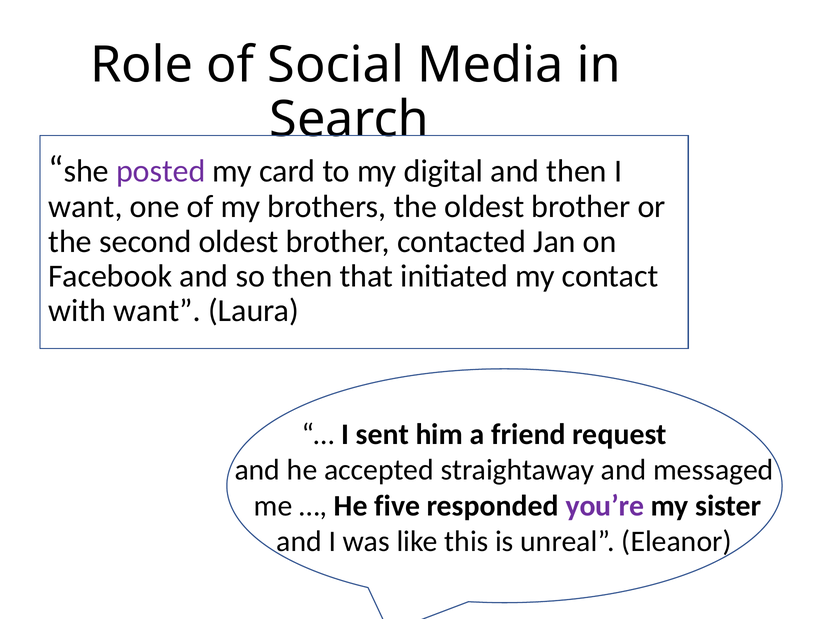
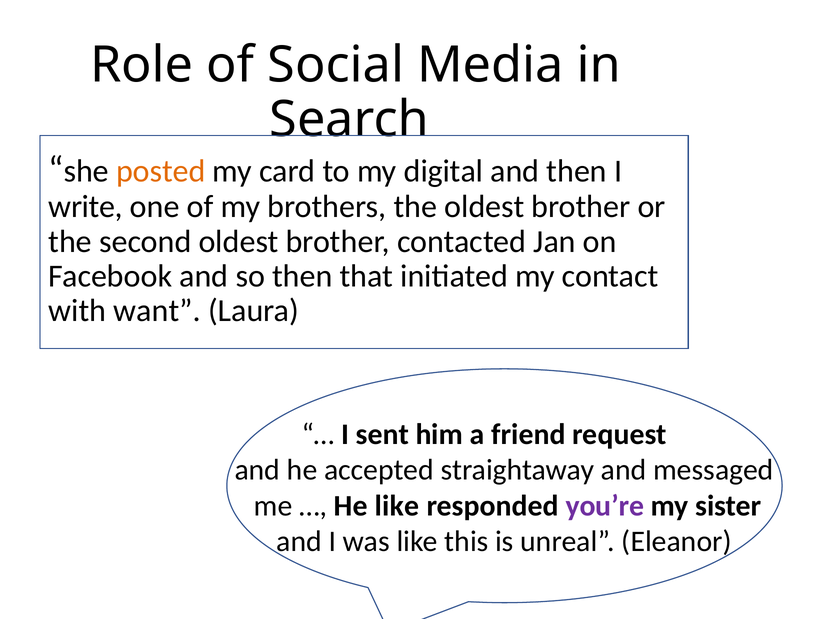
posted colour: purple -> orange
want at (86, 207): want -> write
He five: five -> like
